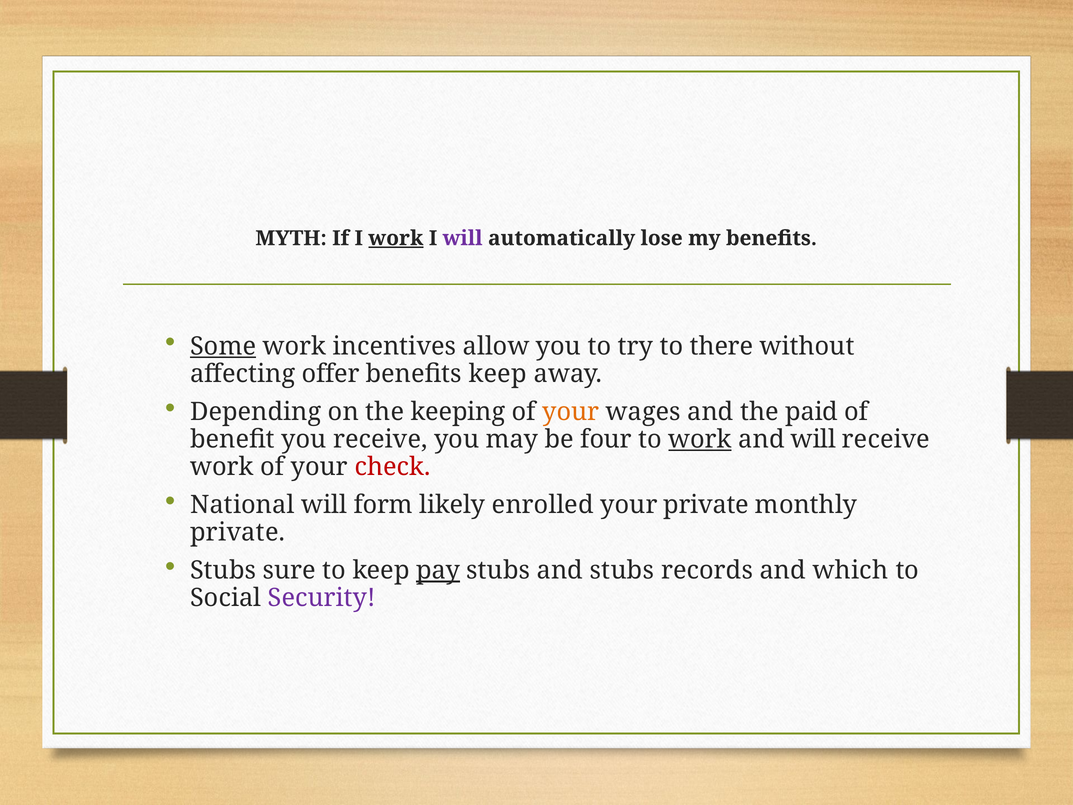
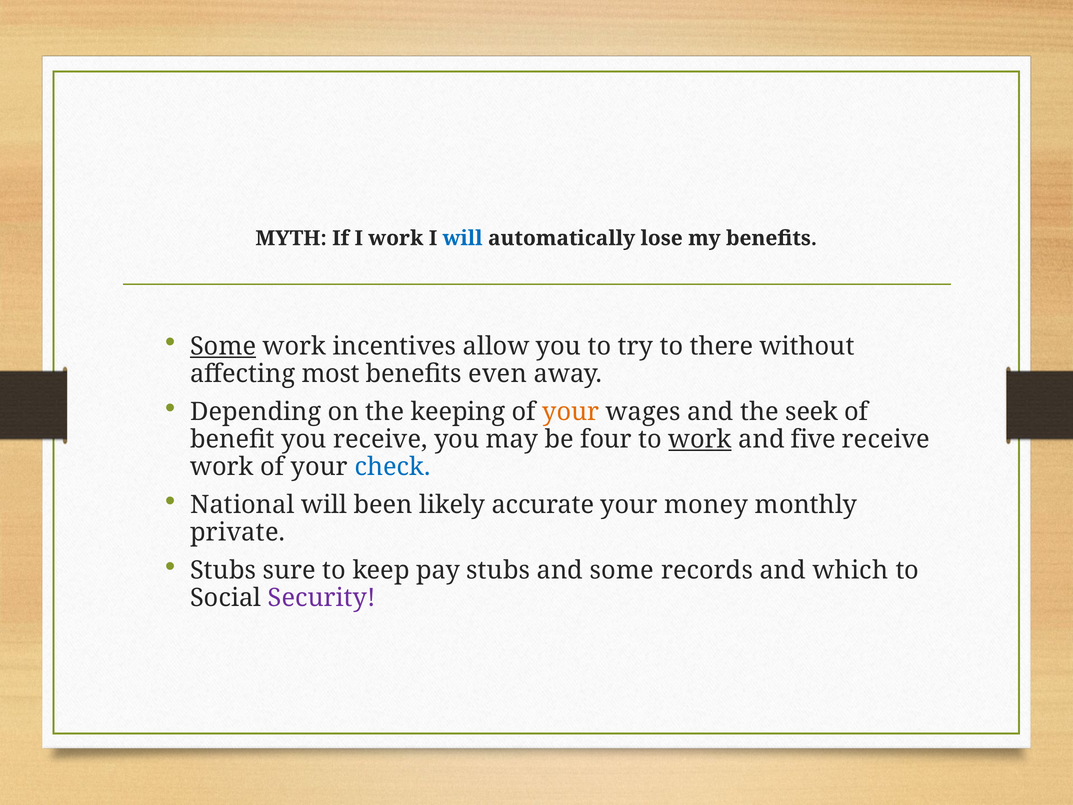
work at (396, 238) underline: present -> none
will at (463, 238) colour: purple -> blue
offer: offer -> most
benefits keep: keep -> even
paid: paid -> seek
and will: will -> five
check colour: red -> blue
form: form -> been
enrolled: enrolled -> accurate
your private: private -> money
pay underline: present -> none
and stubs: stubs -> some
